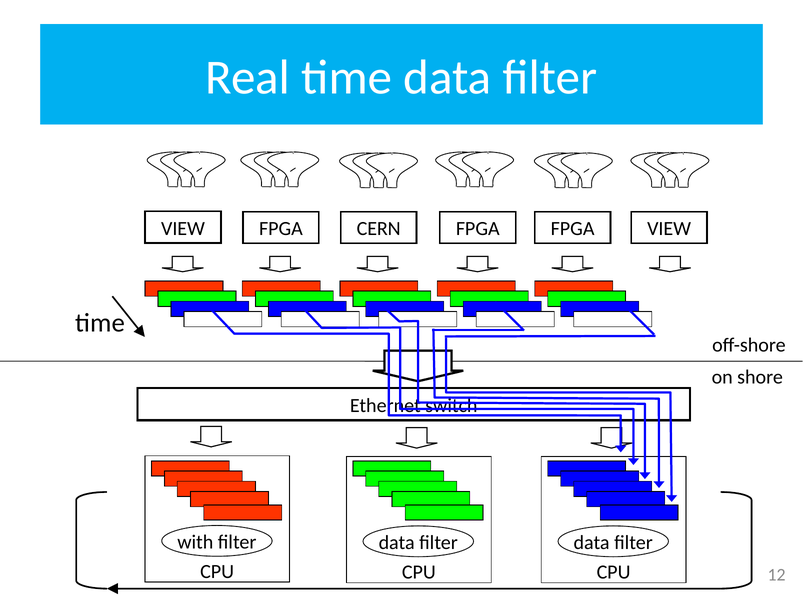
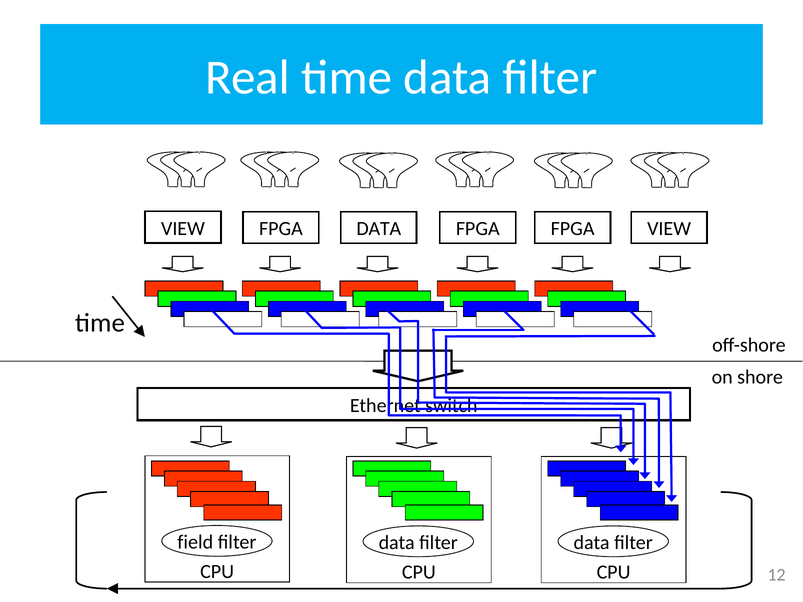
FPGA CERN: CERN -> DATA
with: with -> field
